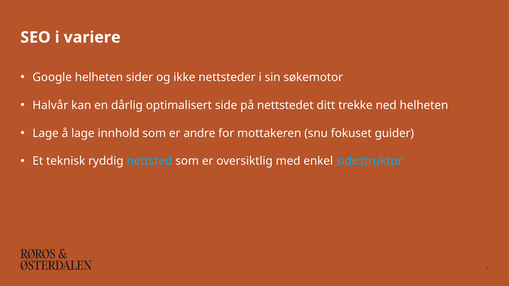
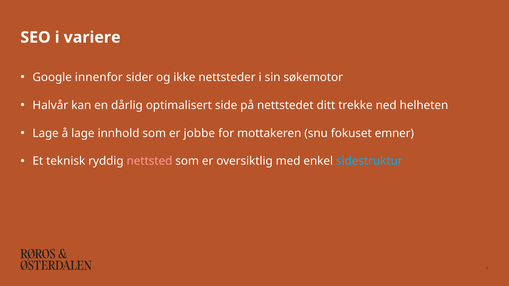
Google helheten: helheten -> innenfor
andre: andre -> jobbe
guider: guider -> emner
nettsted colour: light blue -> pink
